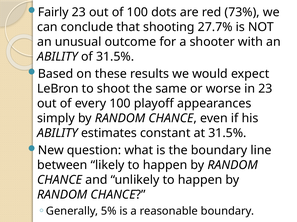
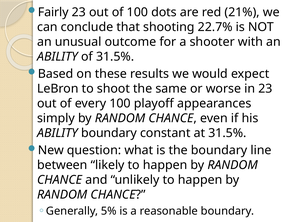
73%: 73% -> 21%
27.7%: 27.7% -> 22.7%
ABILITY estimates: estimates -> boundary
